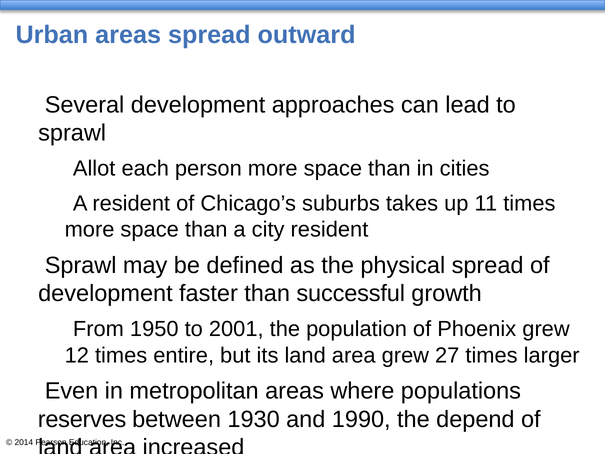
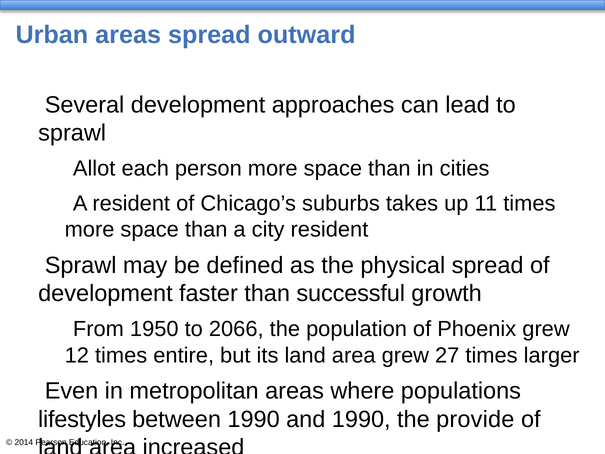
2001: 2001 -> 2066
reserves: reserves -> lifestyles
between 1930: 1930 -> 1990
depend: depend -> provide
